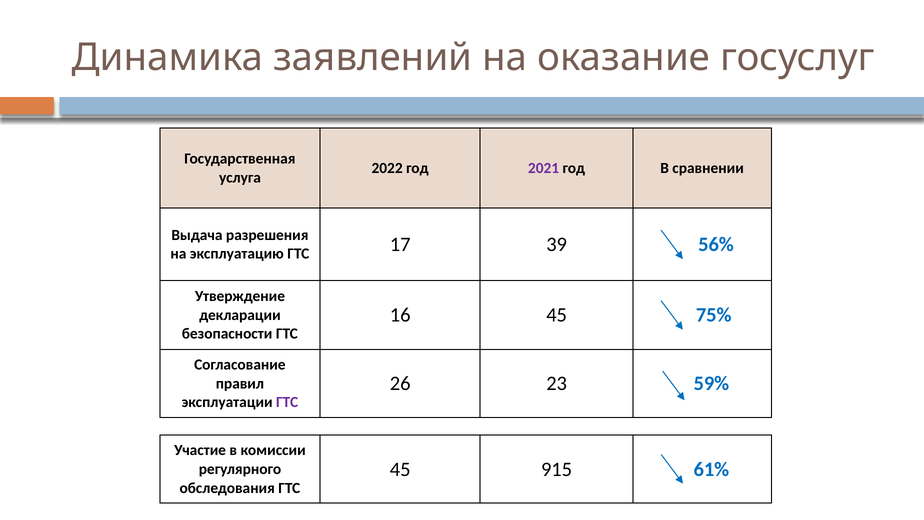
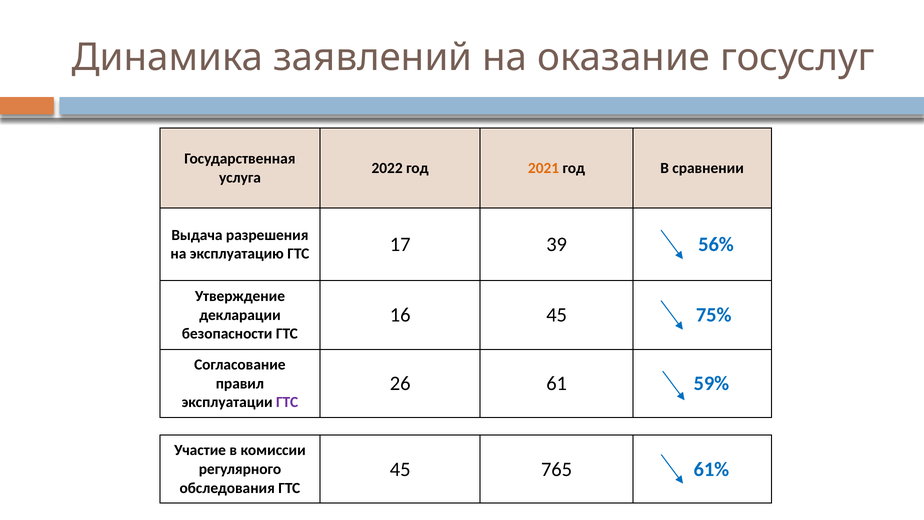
2021 colour: purple -> orange
23: 23 -> 61
915: 915 -> 765
